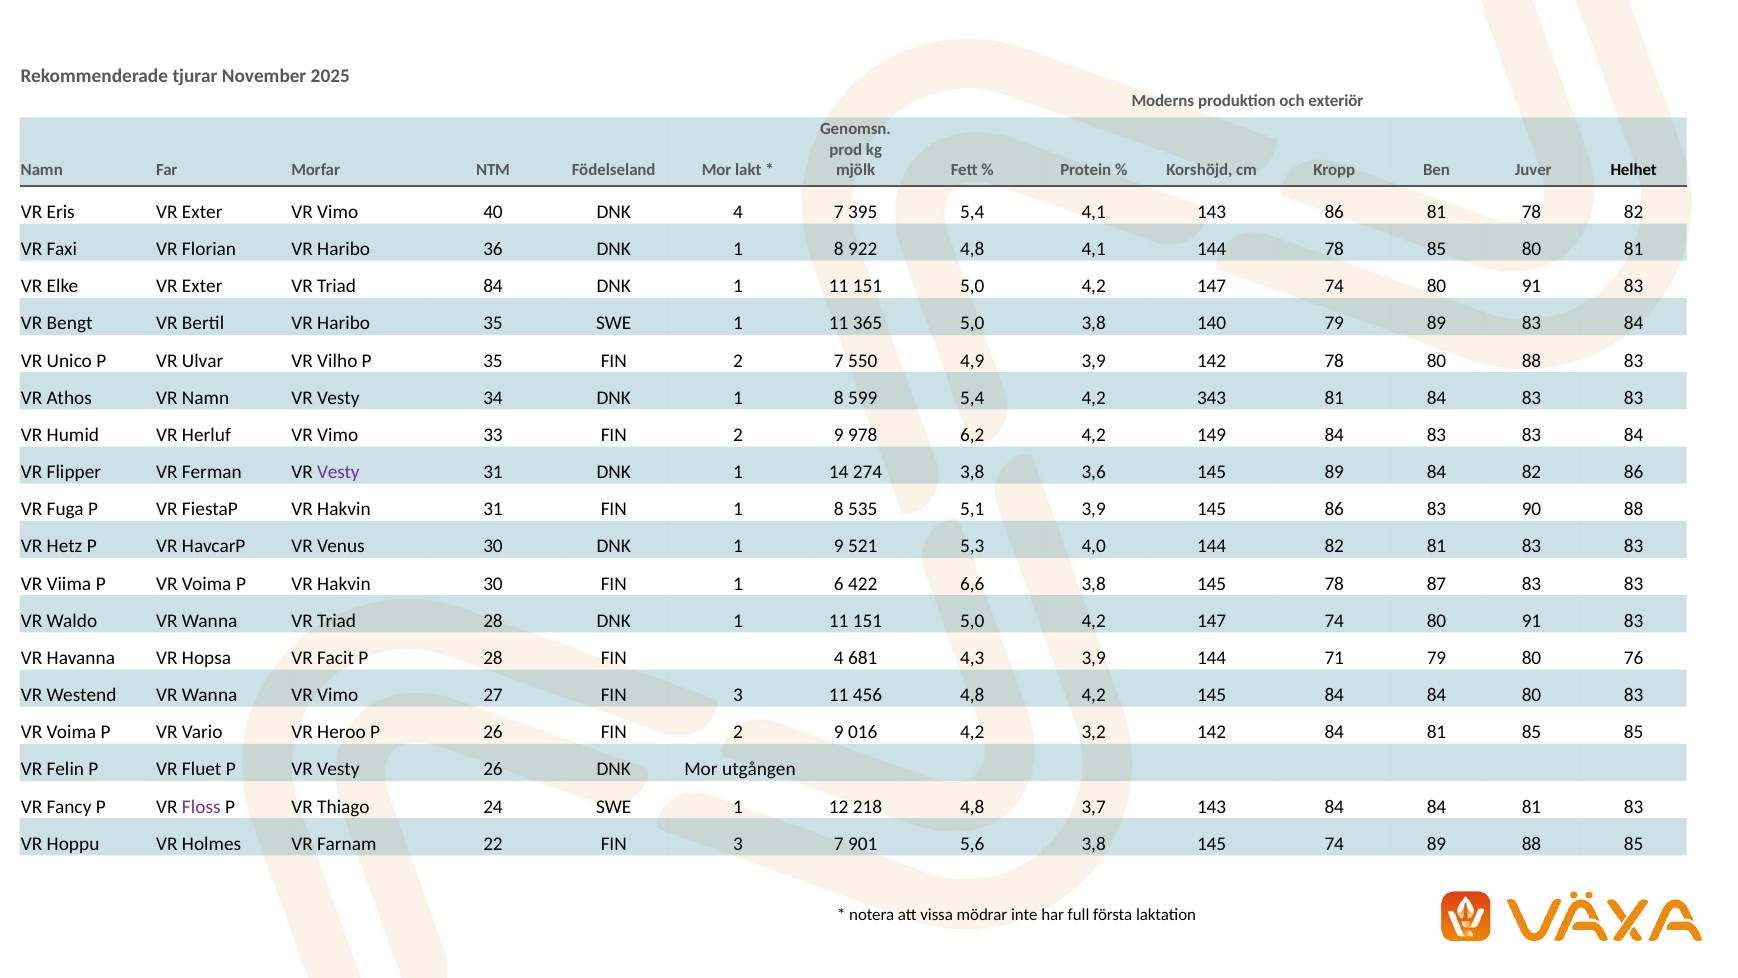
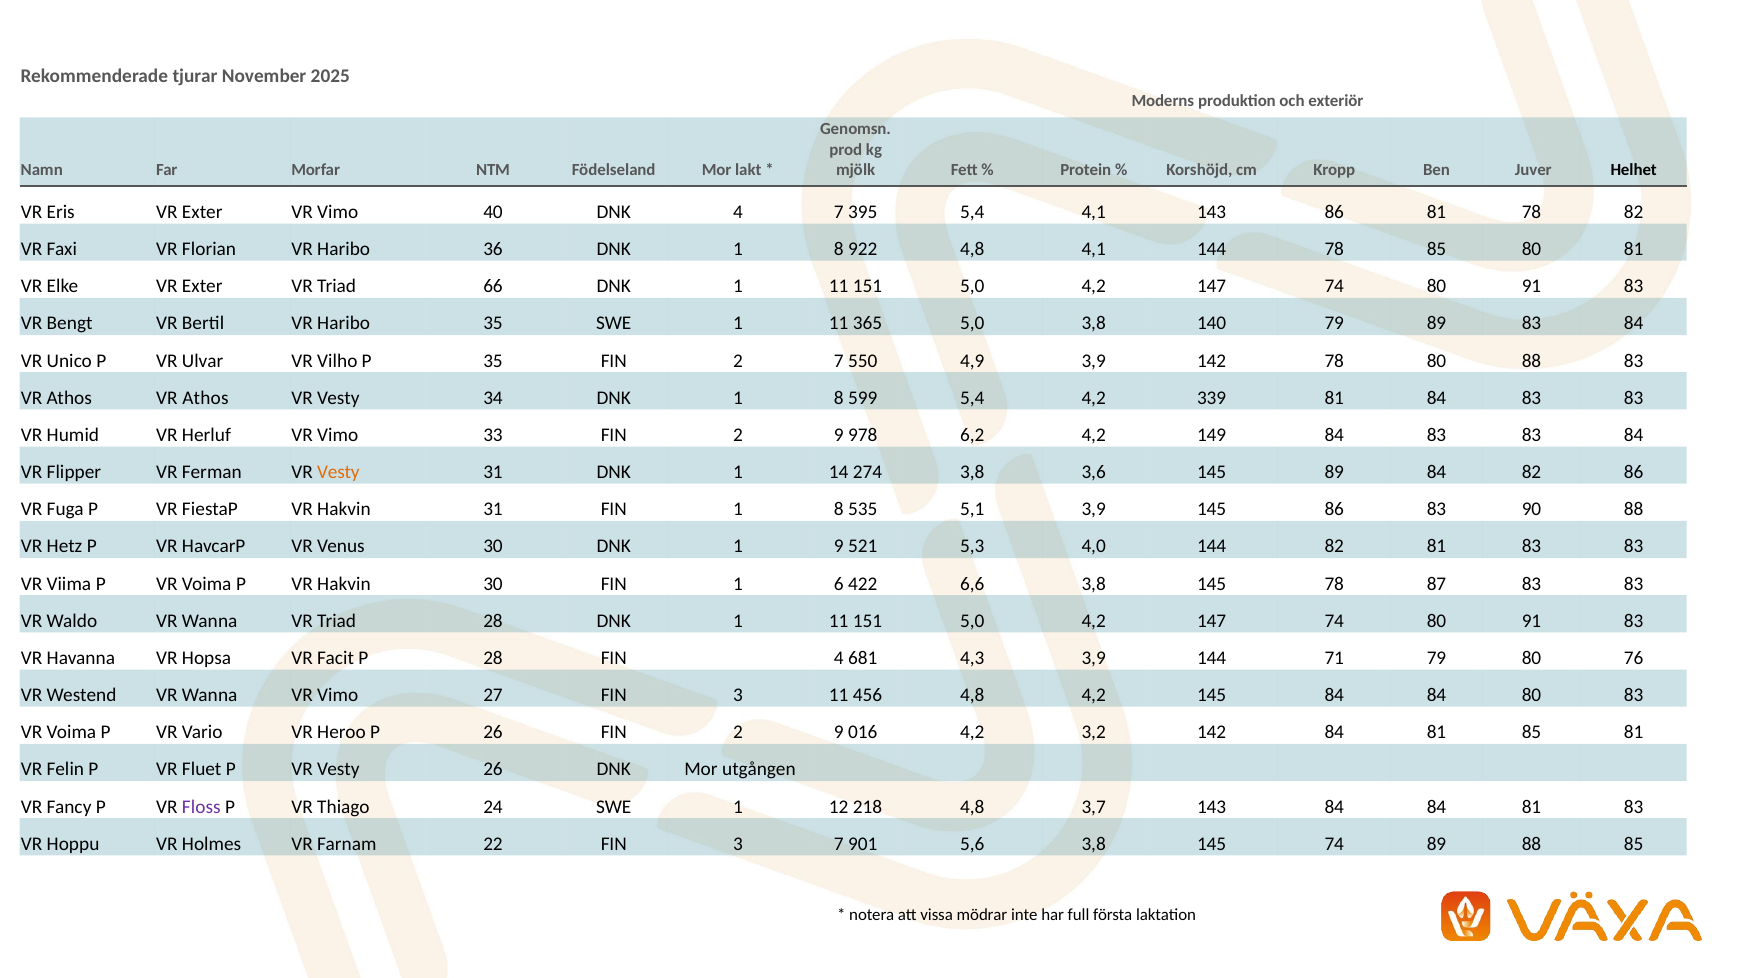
Triad 84: 84 -> 66
Athos VR Namn: Namn -> Athos
343: 343 -> 339
Vesty at (338, 472) colour: purple -> orange
85 85: 85 -> 81
